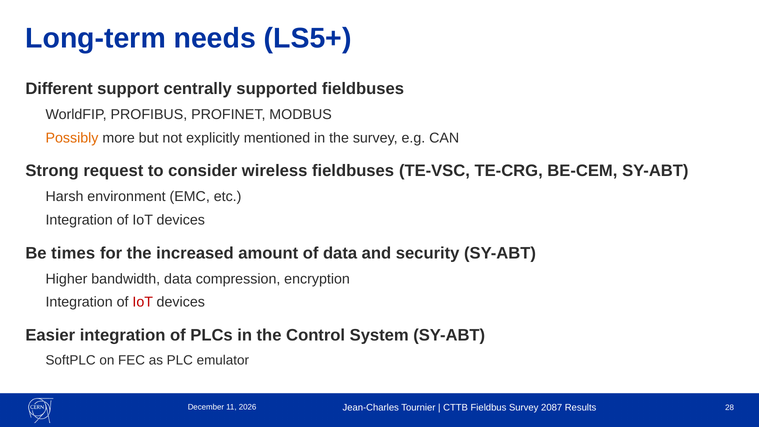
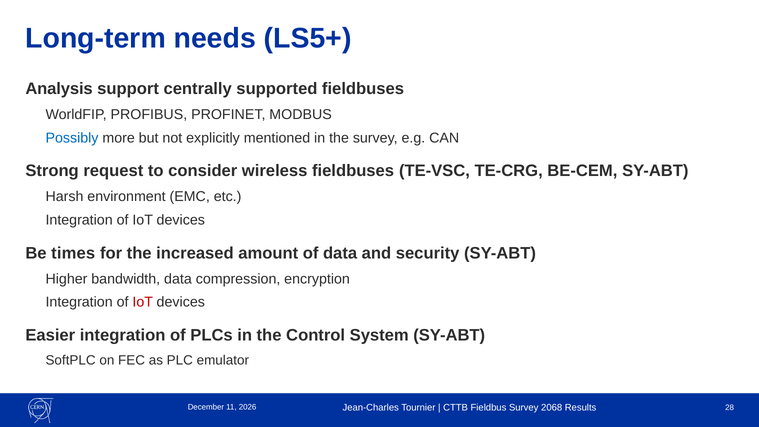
Different: Different -> Analysis
Possibly colour: orange -> blue
2087: 2087 -> 2068
